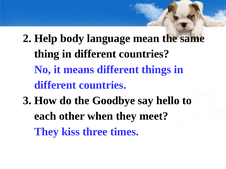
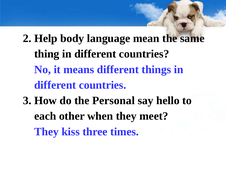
Goodbye: Goodbye -> Personal
